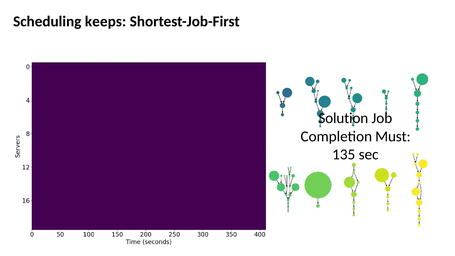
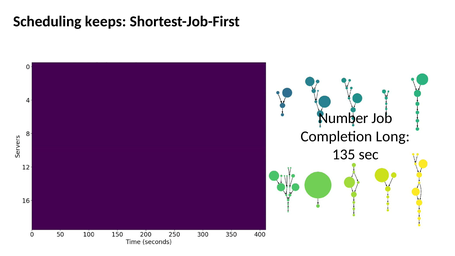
Solution: Solution -> Number
Must: Must -> Long
